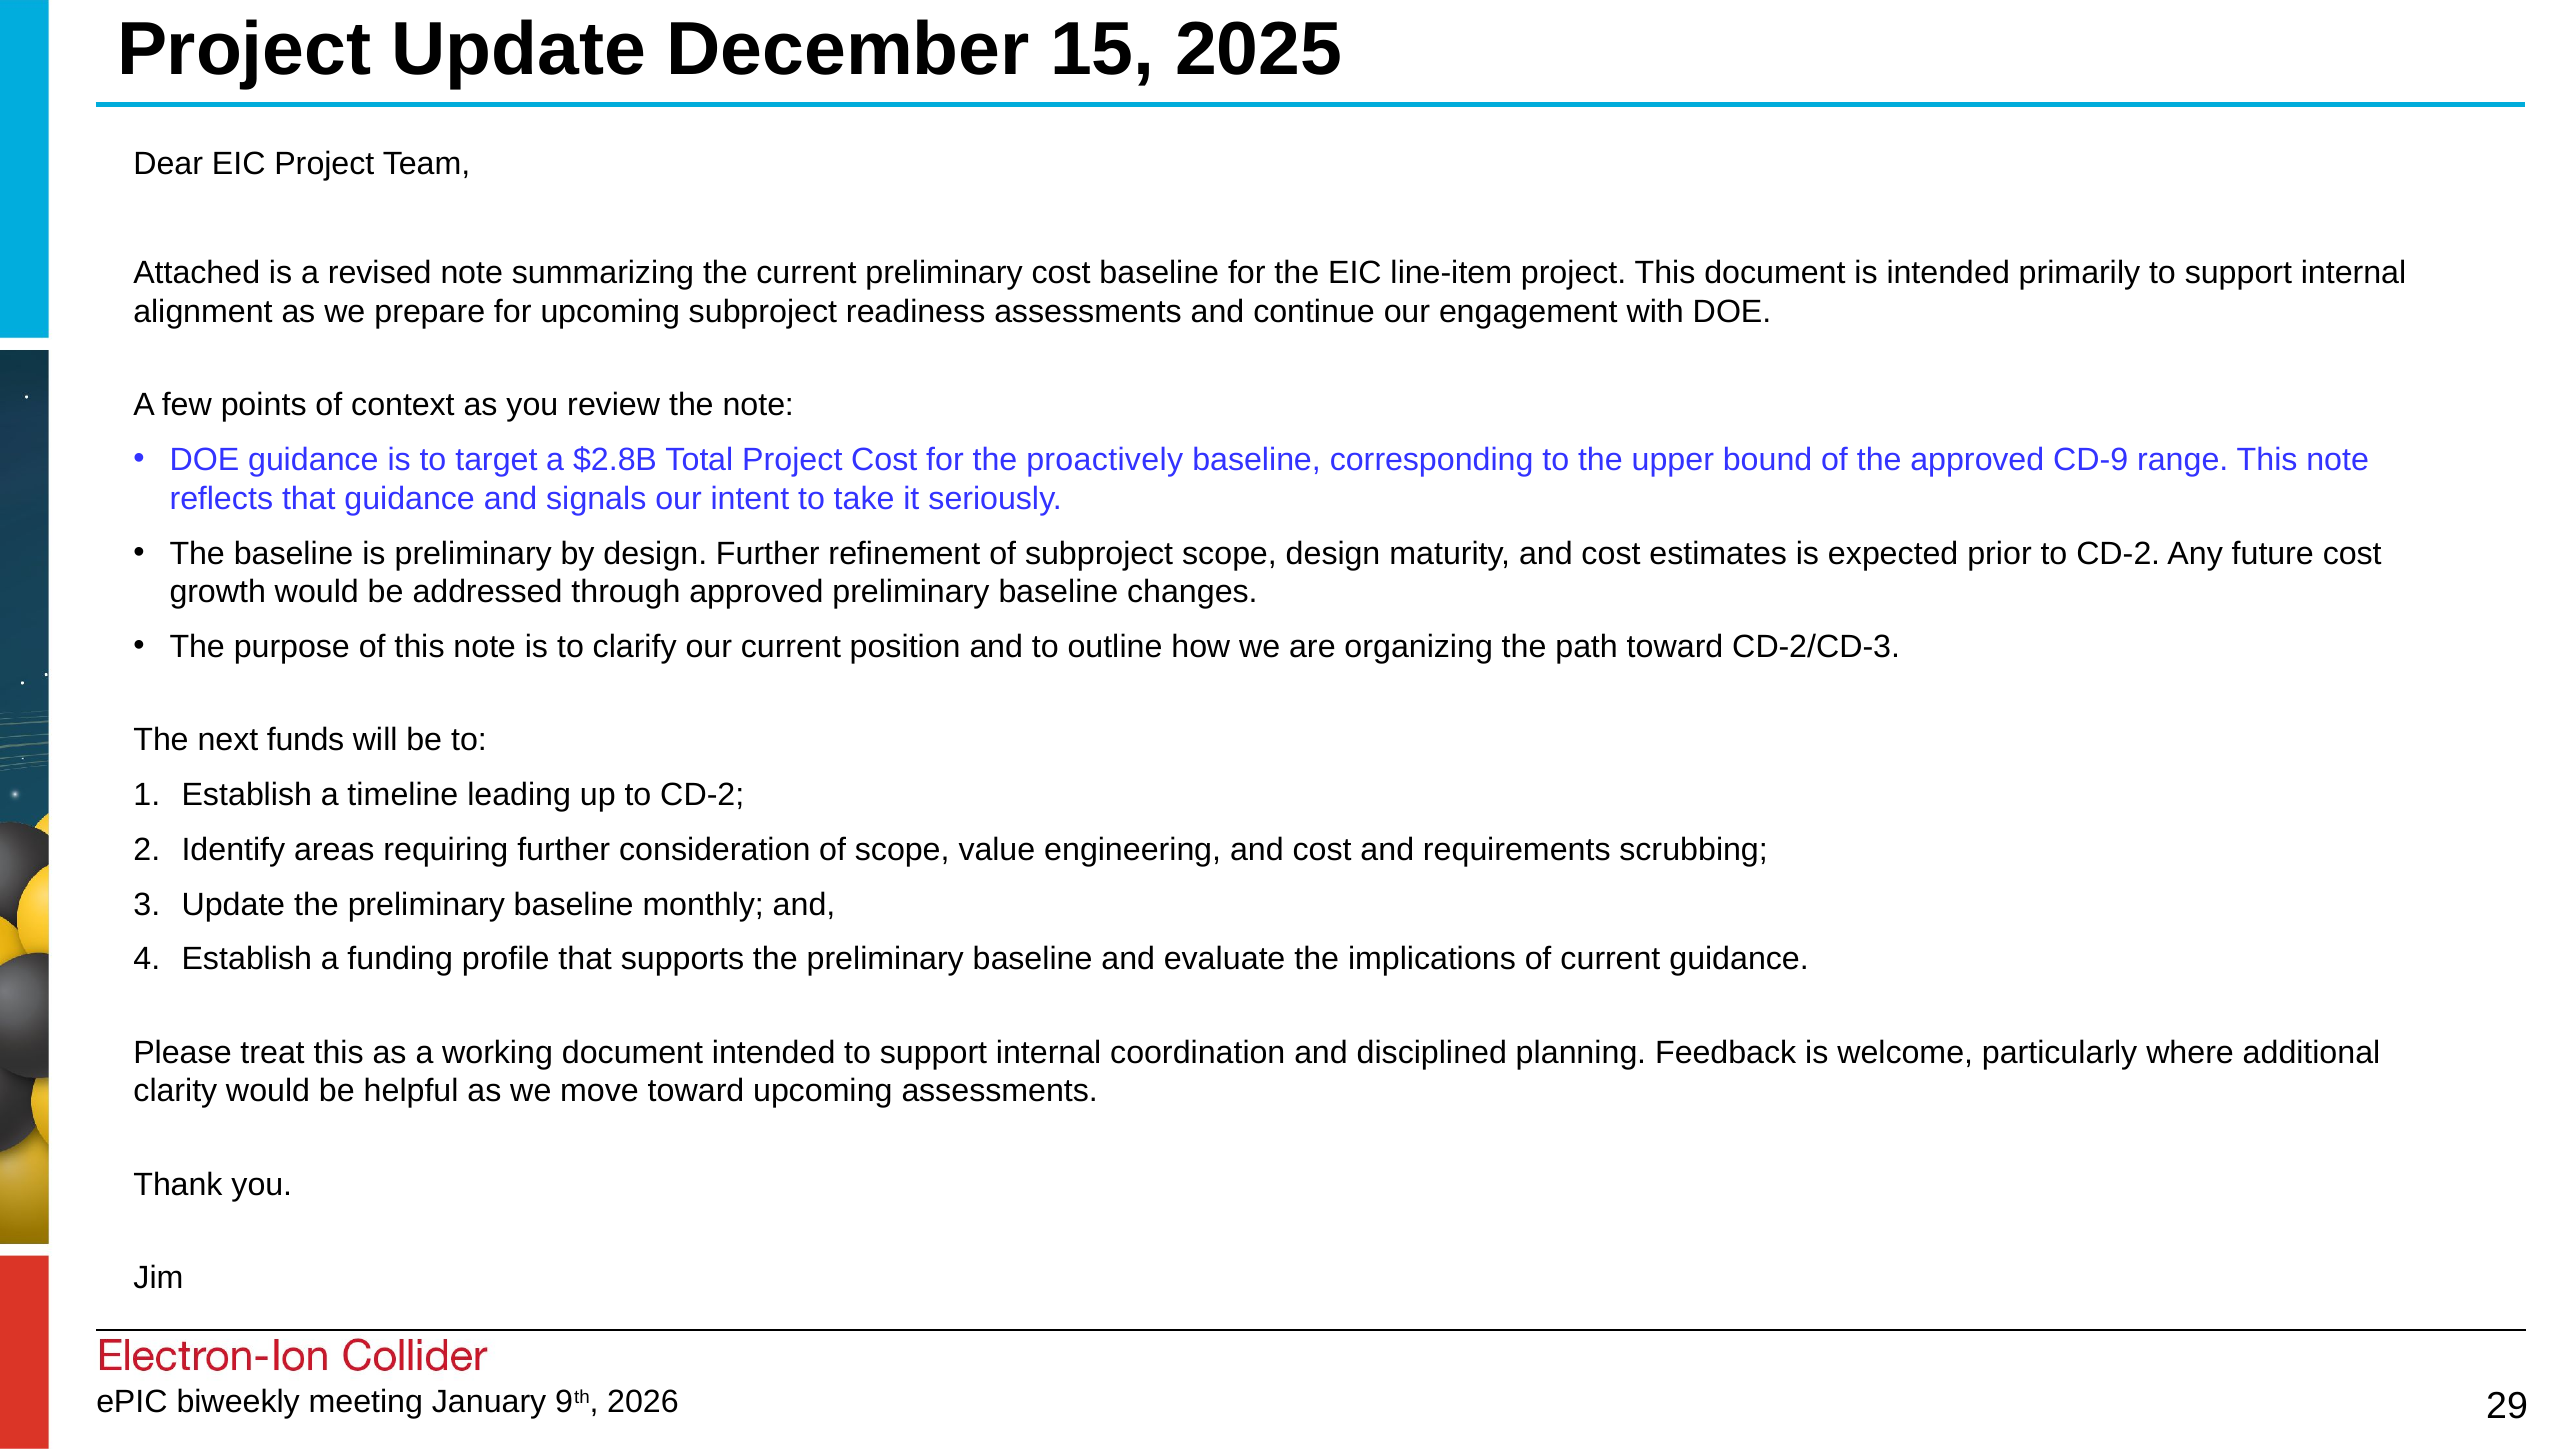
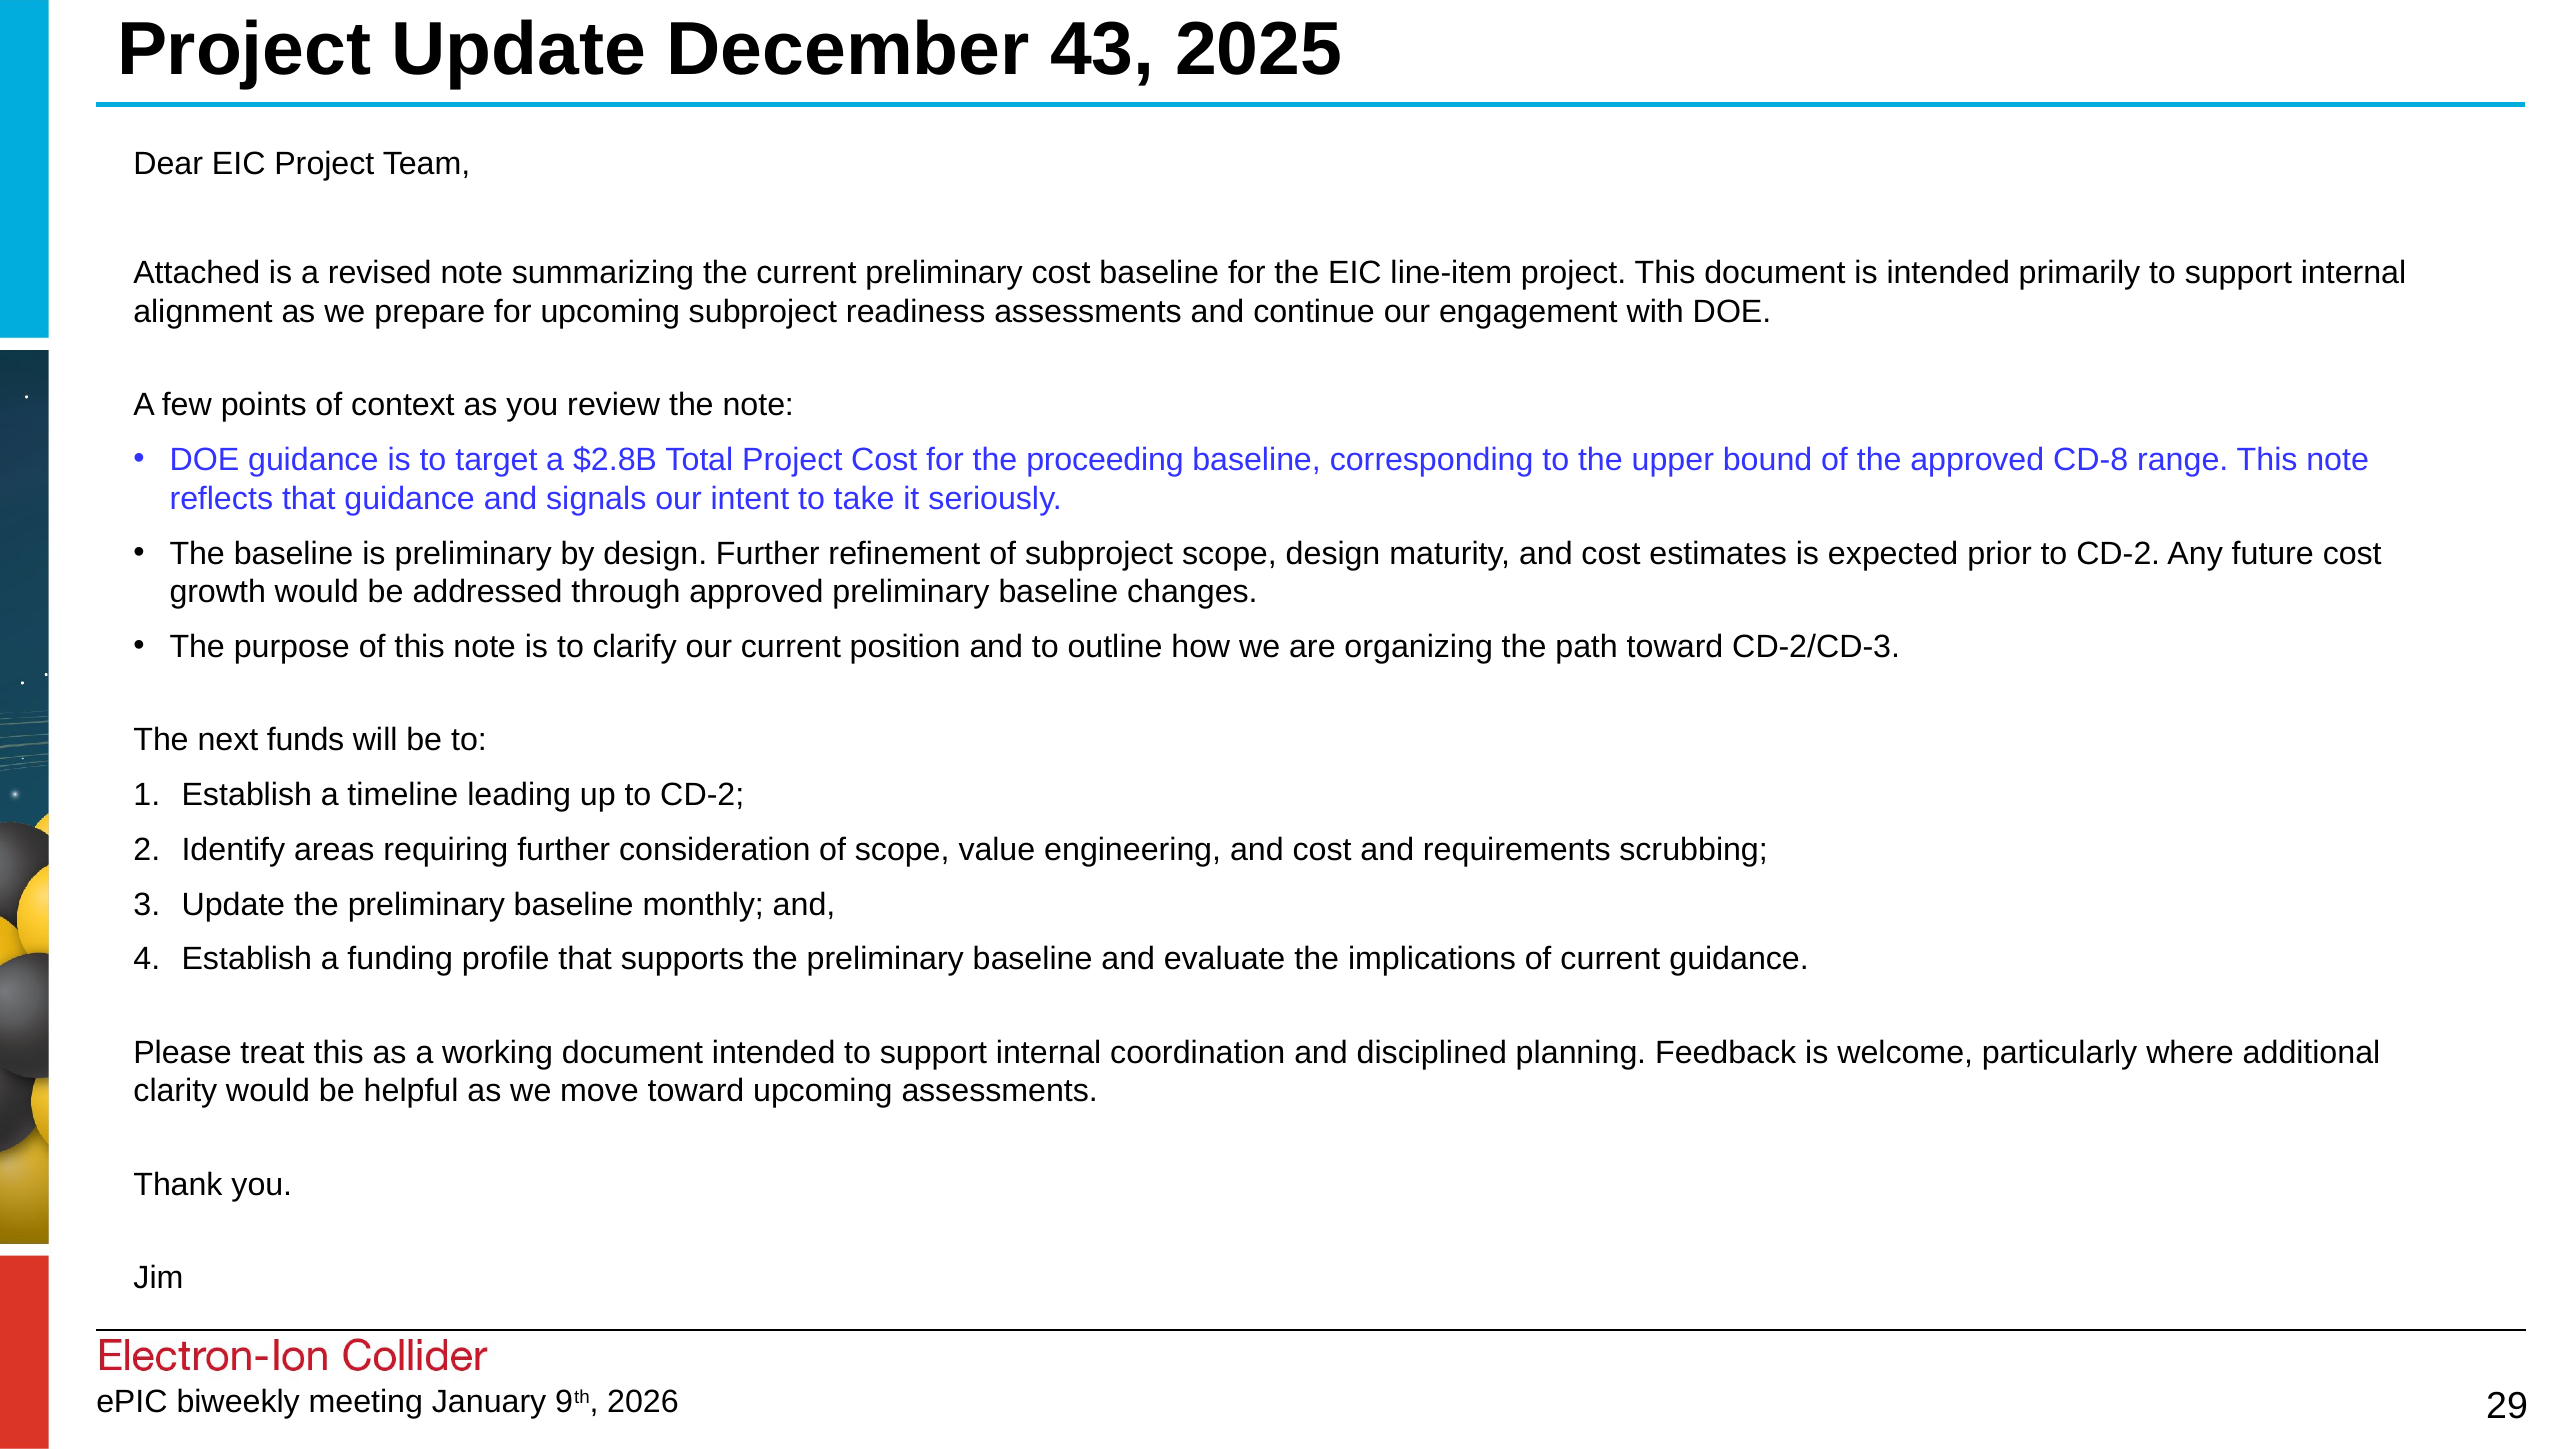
15: 15 -> 43
proactively: proactively -> proceeding
CD-9: CD-9 -> CD-8
